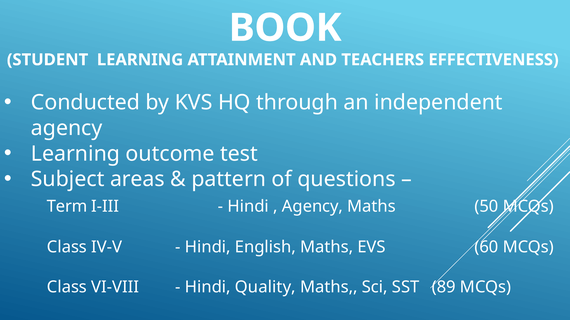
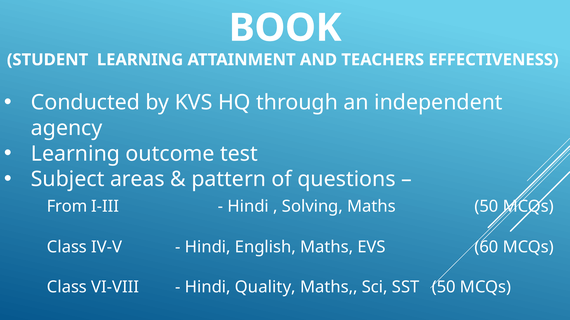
Term: Term -> From
Agency at (312, 207): Agency -> Solving
SST 89: 89 -> 50
